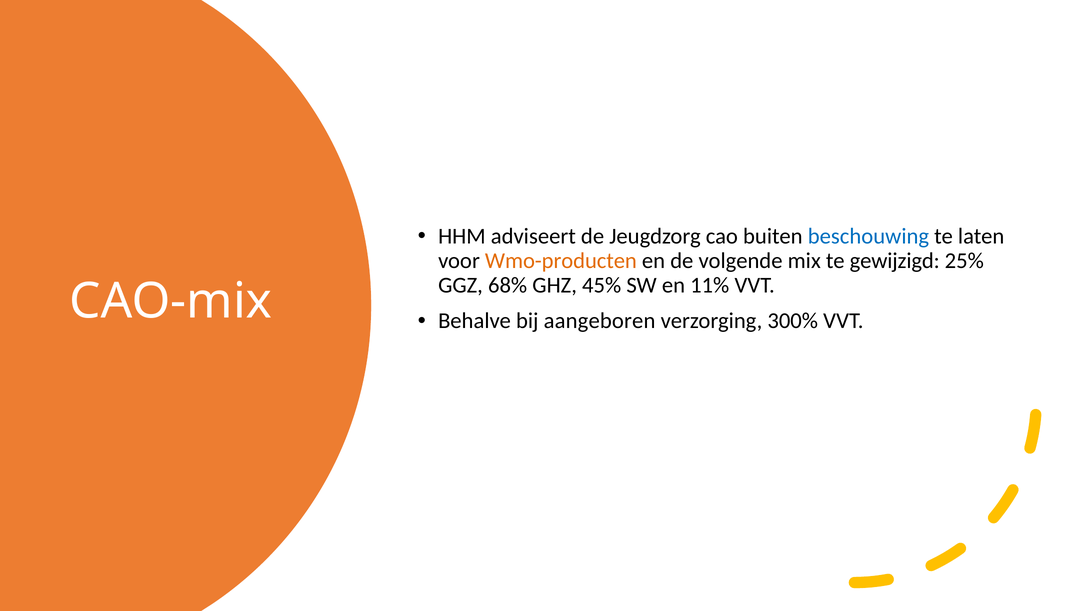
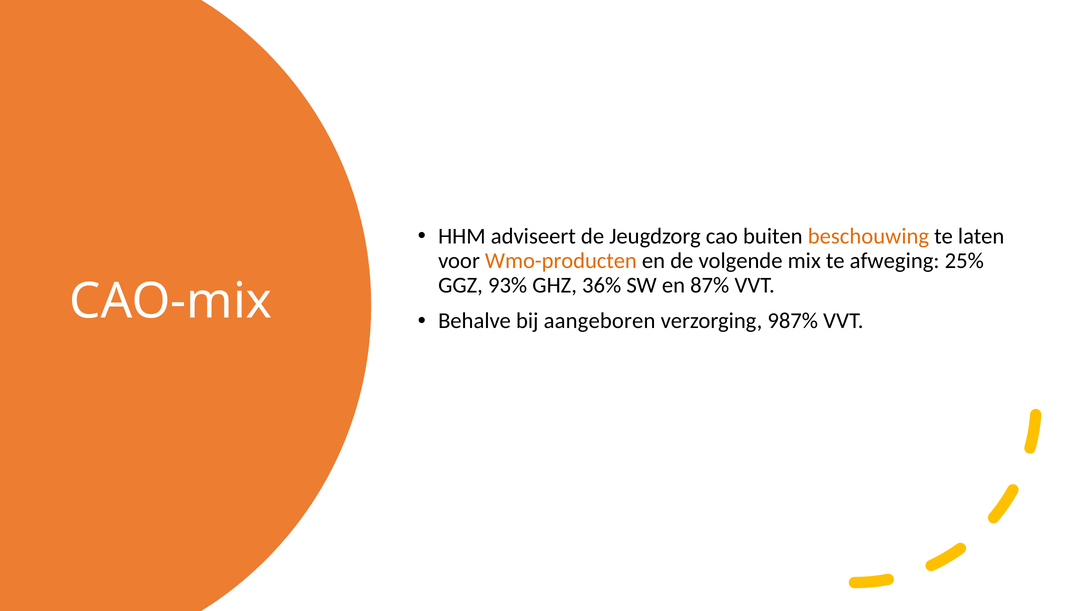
beschouwing colour: blue -> orange
gewijzigd: gewijzigd -> afweging
68%: 68% -> 93%
45%: 45% -> 36%
11%: 11% -> 87%
300%: 300% -> 987%
